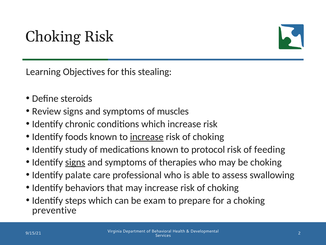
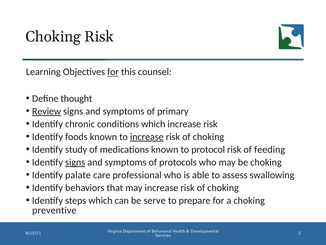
for at (113, 72) underline: none -> present
stealing: stealing -> counsel
steroids: steroids -> thought
Review underline: none -> present
muscles: muscles -> primary
therapies: therapies -> protocols
exam: exam -> serve
